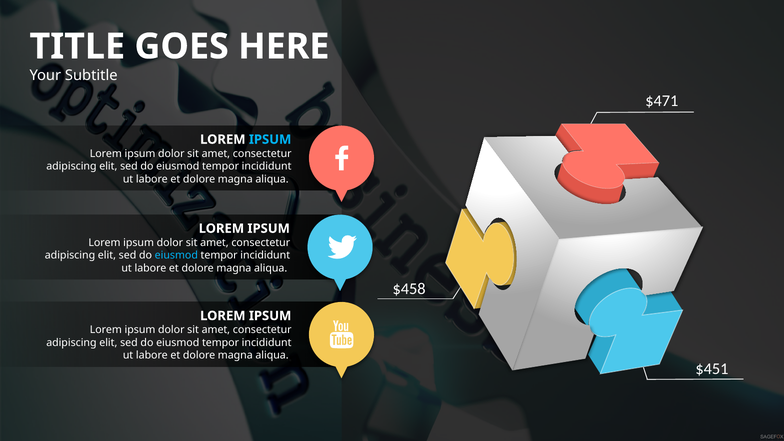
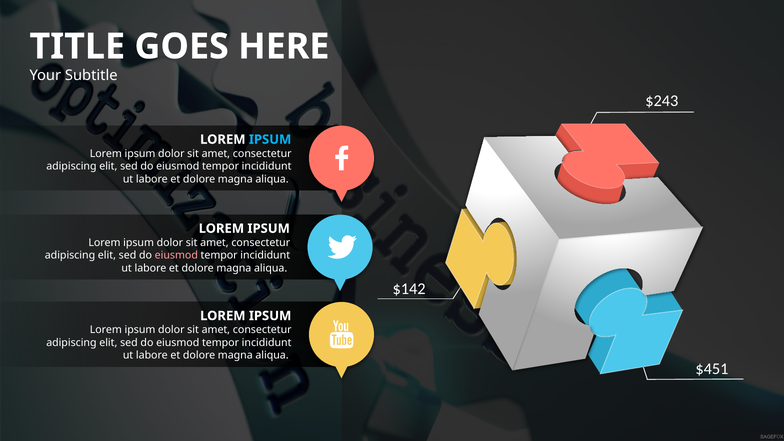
$471: $471 -> $243
eiusmod at (176, 255) colour: light blue -> pink
$458: $458 -> $142
